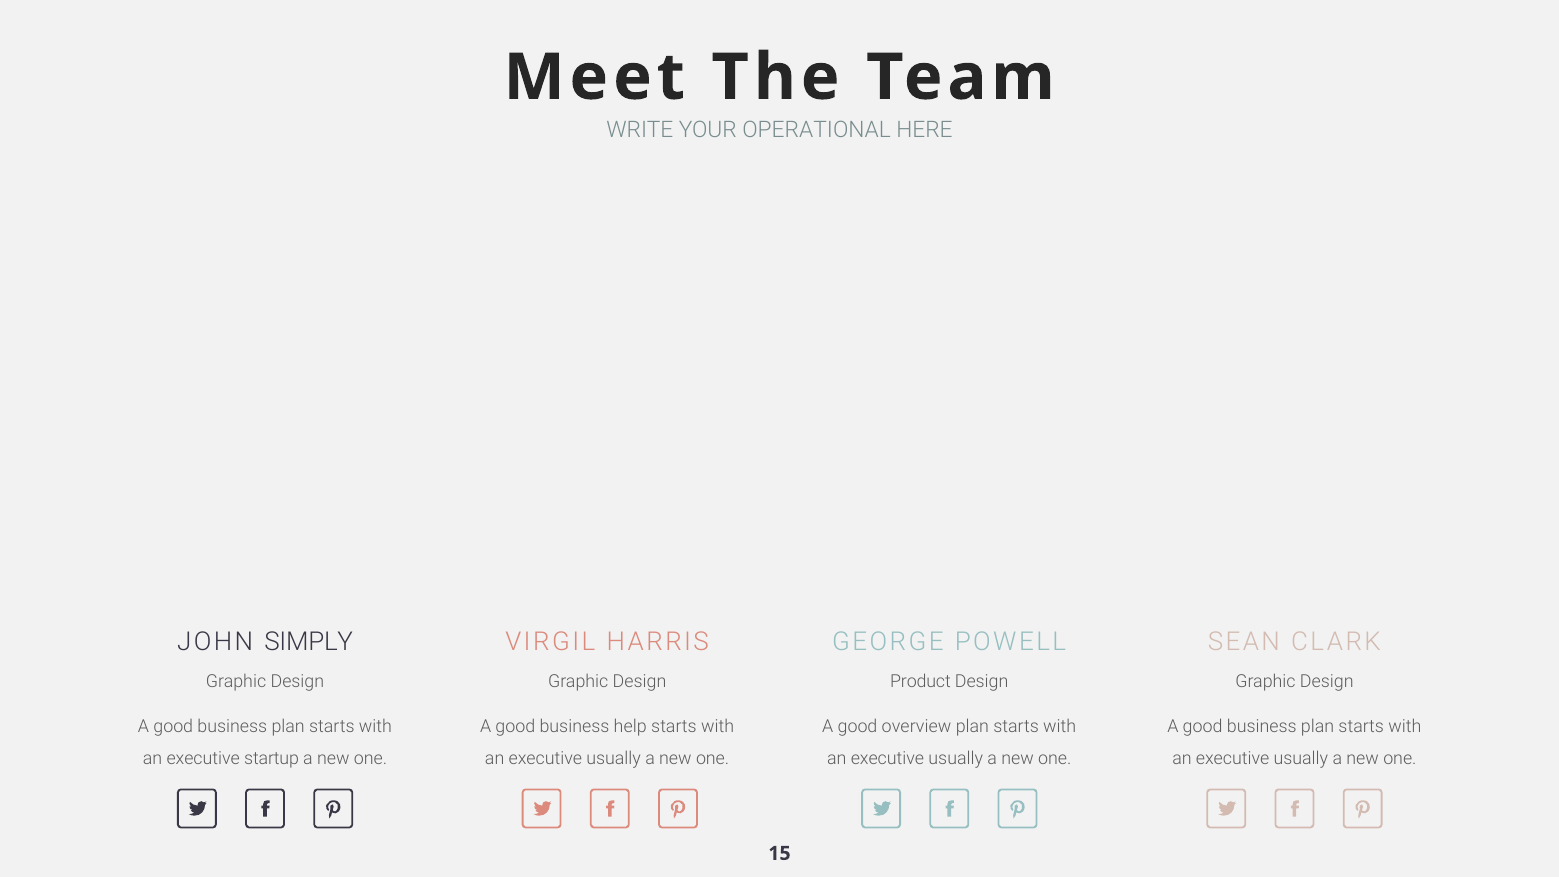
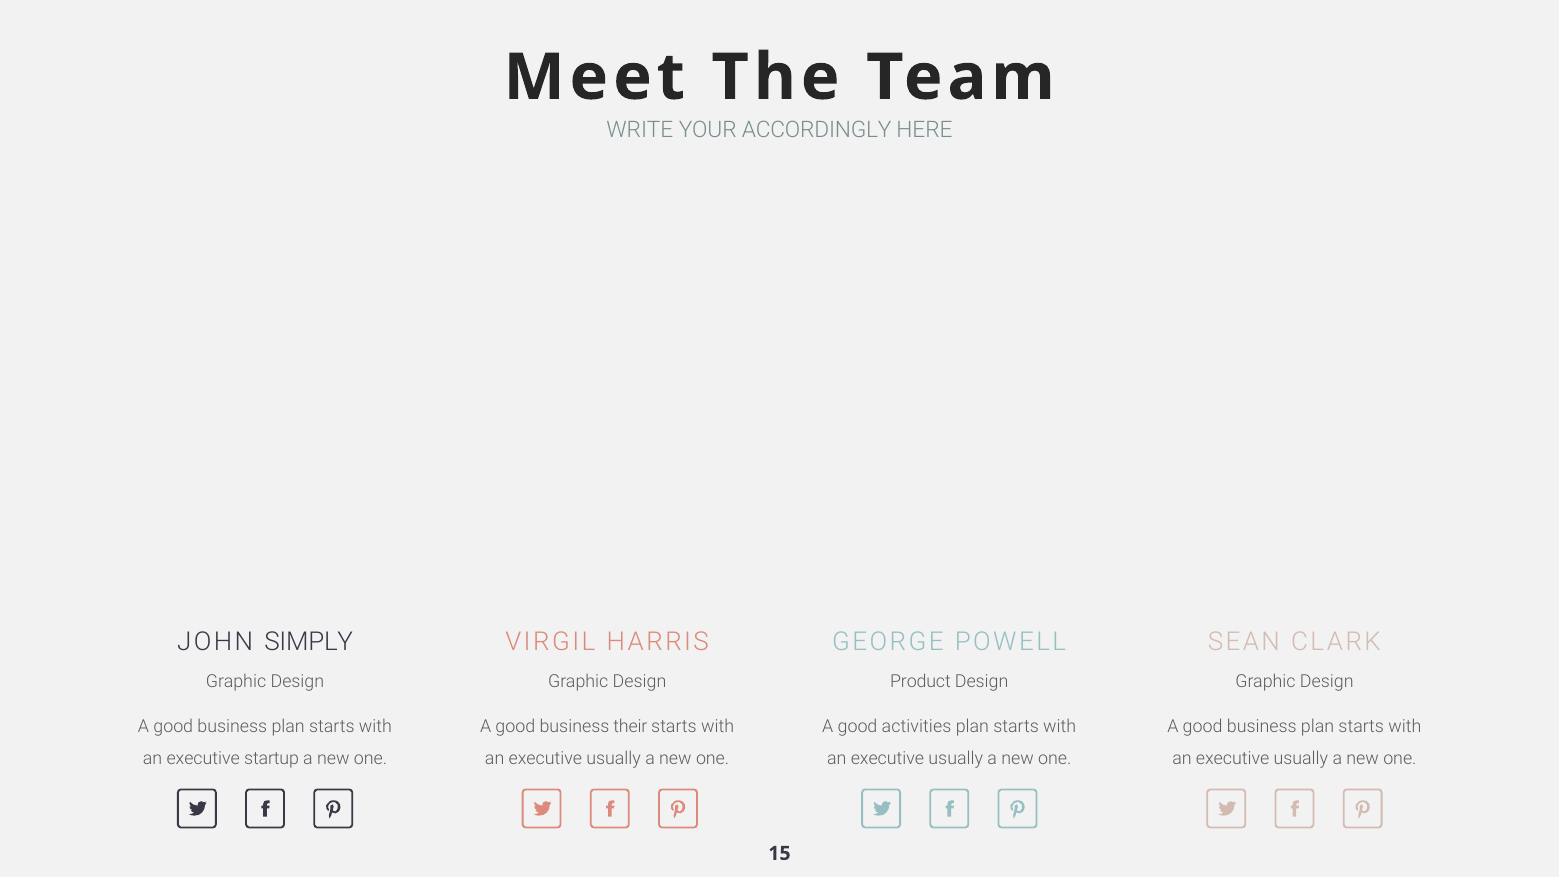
OPERATIONAL: OPERATIONAL -> ACCORDINGLY
help: help -> their
overview: overview -> activities
